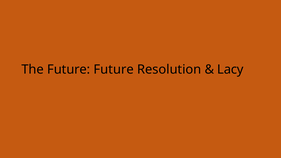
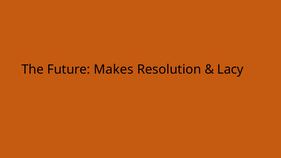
Future Future: Future -> Makes
